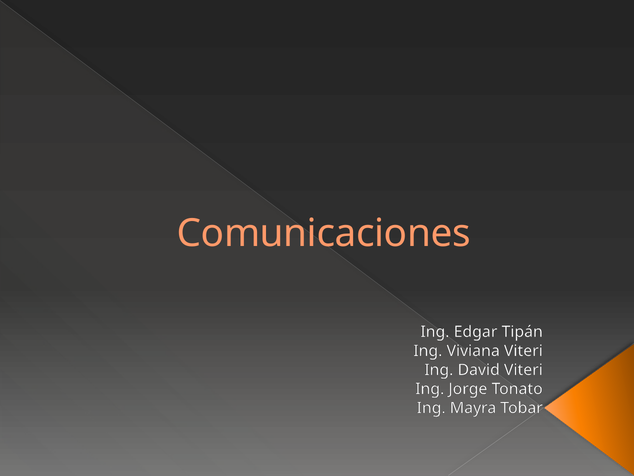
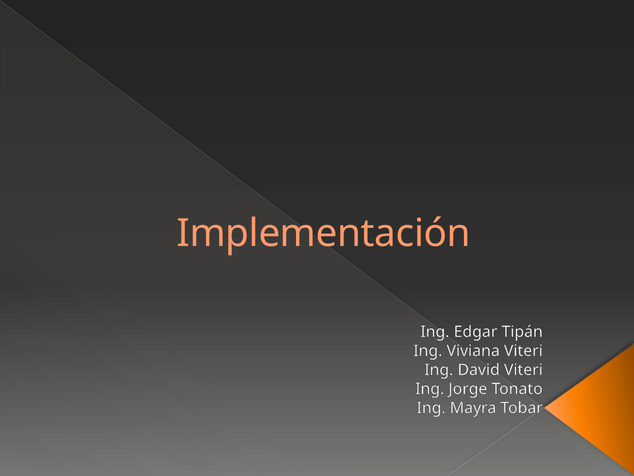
Comunicaciones: Comunicaciones -> Implementación
